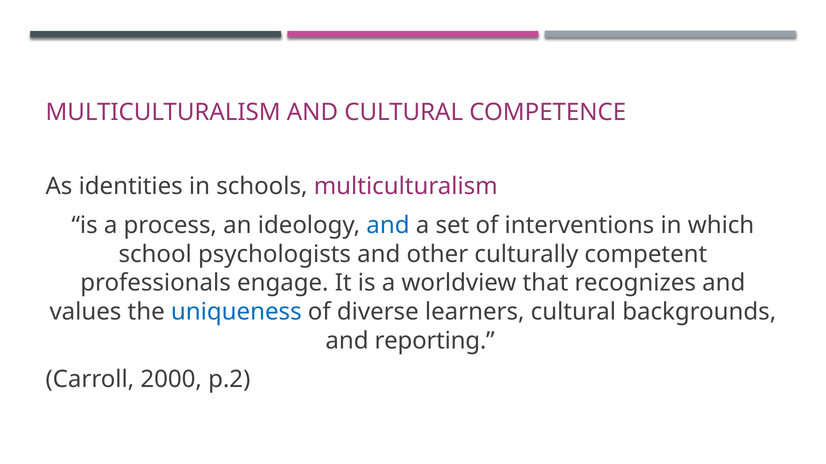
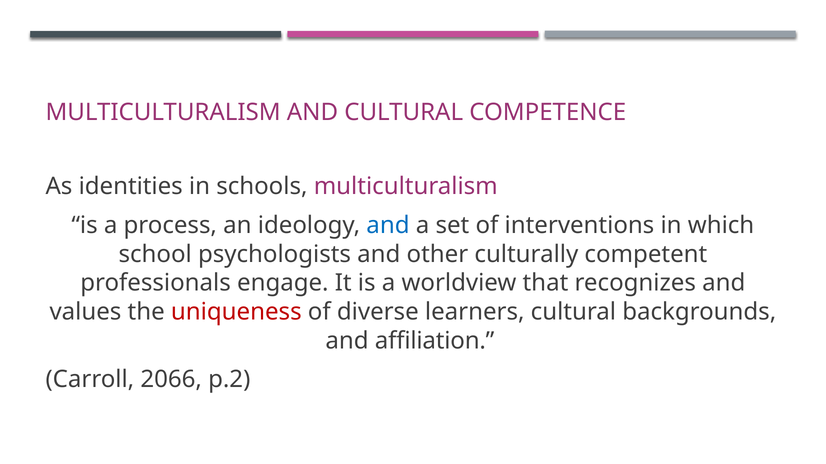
uniqueness colour: blue -> red
reporting: reporting -> affiliation
2000: 2000 -> 2066
